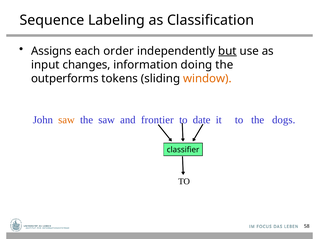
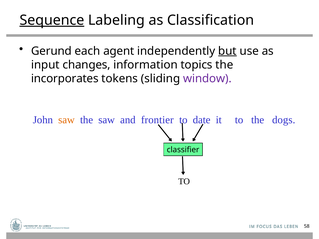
Sequence underline: none -> present
Assigns: Assigns -> Gerund
order: order -> agent
doing: doing -> topics
outperforms: outperforms -> incorporates
window colour: orange -> purple
